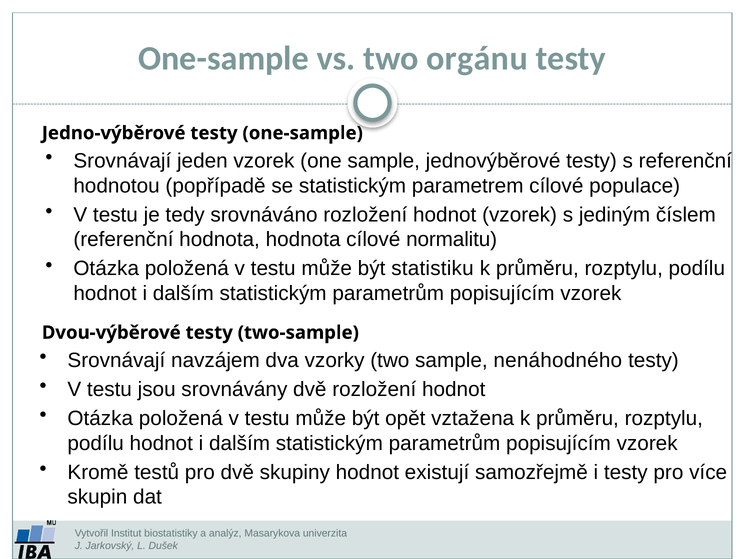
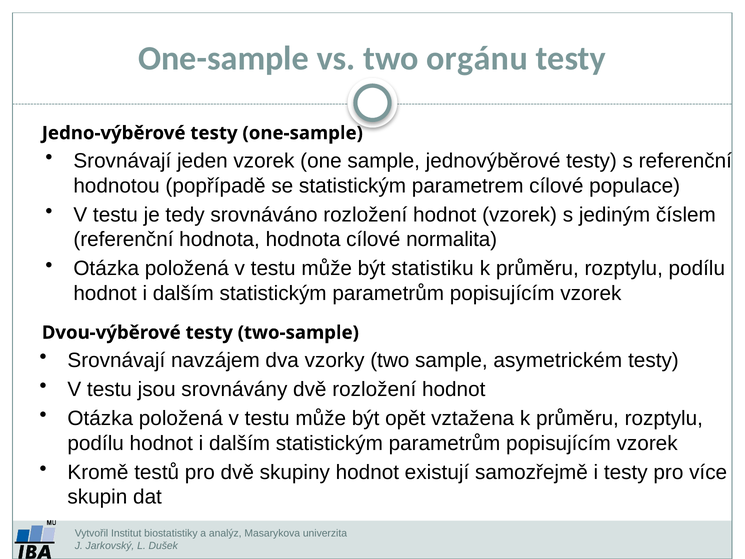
normalitu: normalitu -> normalita
nenáhodného: nenáhodného -> asymetrickém
